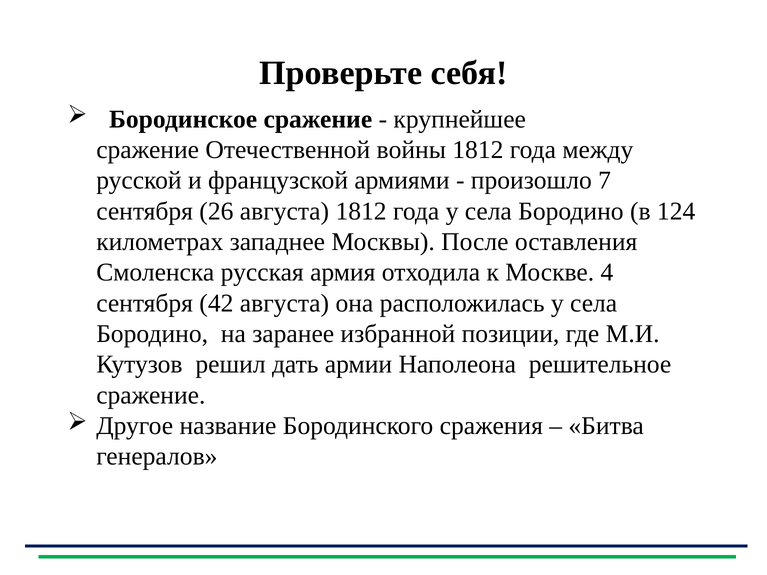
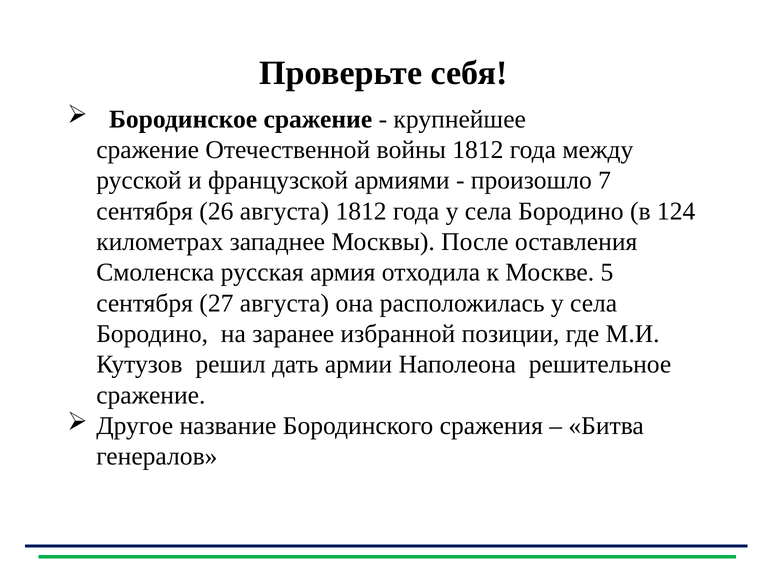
4: 4 -> 5
42: 42 -> 27
